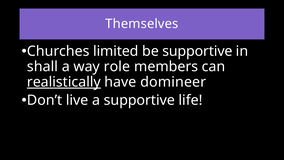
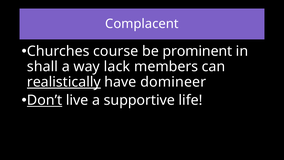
Themselves: Themselves -> Complacent
limited: limited -> course
be supportive: supportive -> prominent
role: role -> lack
Don’t underline: none -> present
